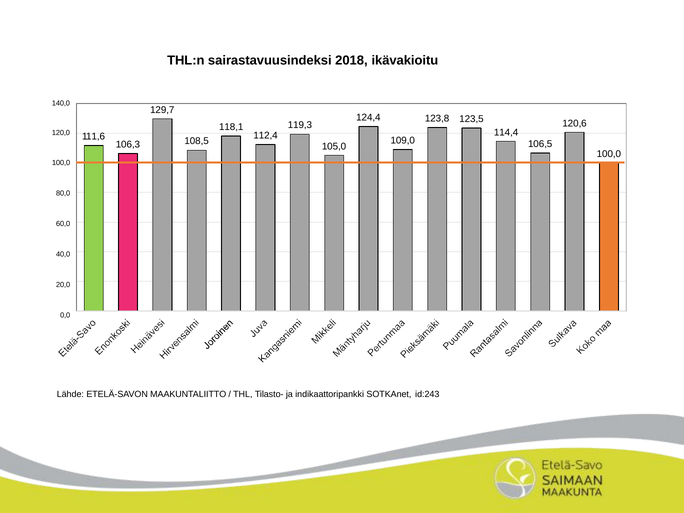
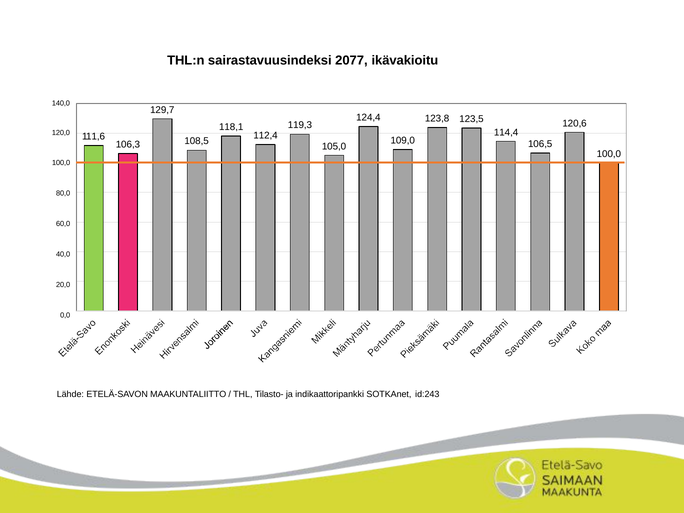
2018: 2018 -> 2077
